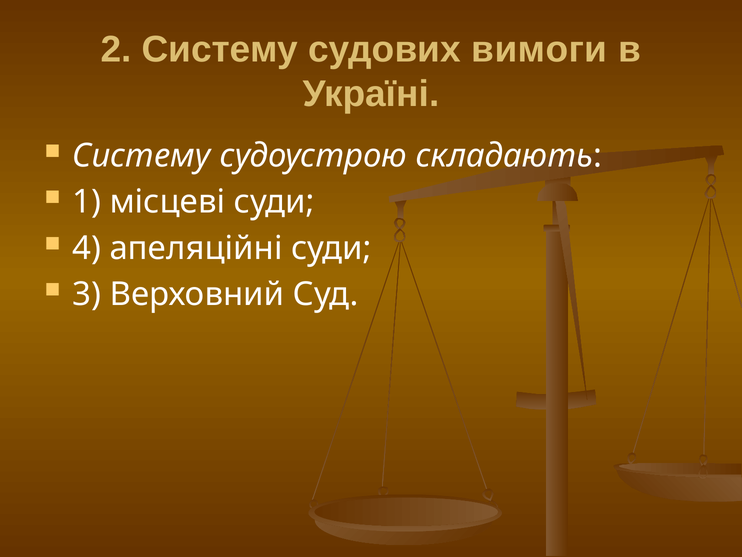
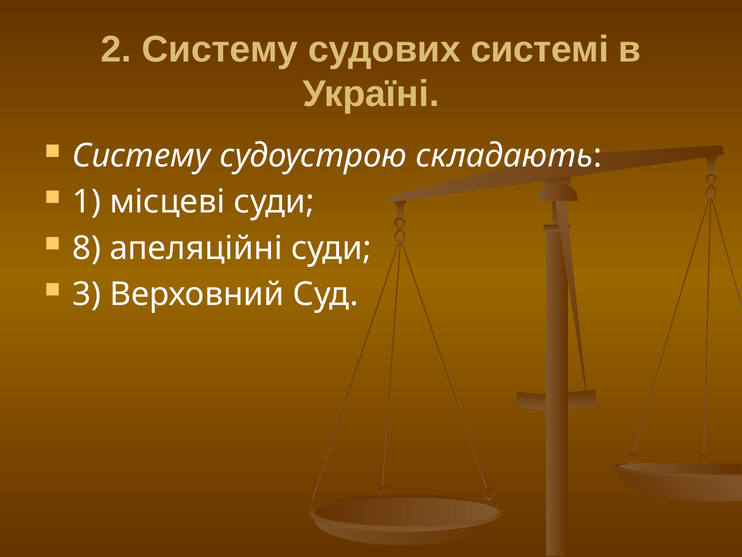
вимоги: вимоги -> системі
4: 4 -> 8
